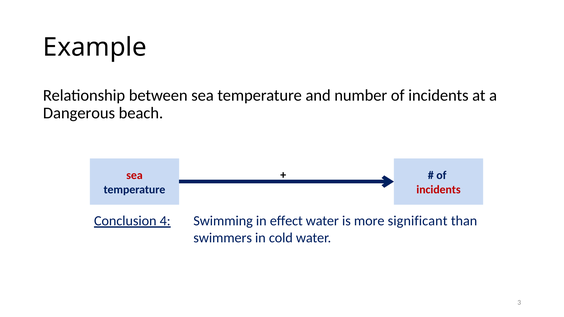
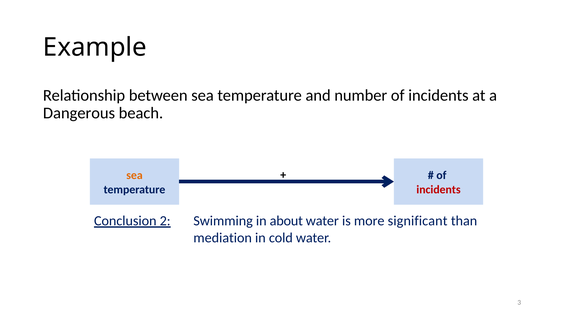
sea at (134, 176) colour: red -> orange
4: 4 -> 2
effect: effect -> about
swimmers: swimmers -> mediation
